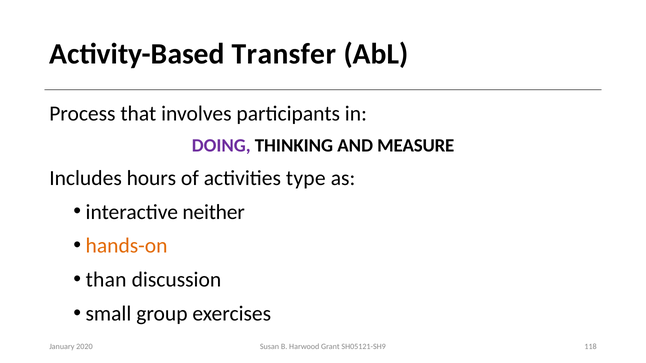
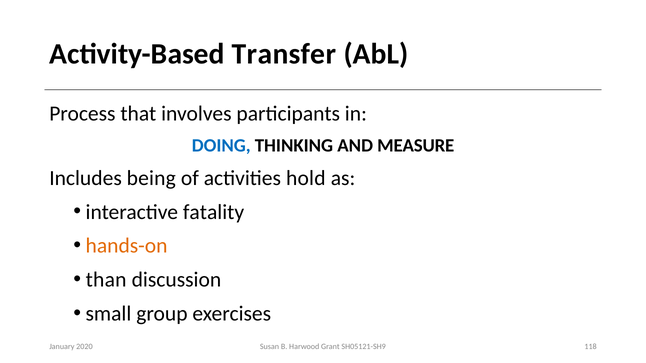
DOING colour: purple -> blue
hours: hours -> being
type: type -> hold
neither: neither -> fatality
